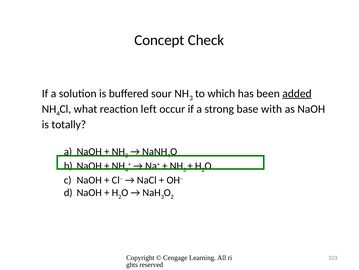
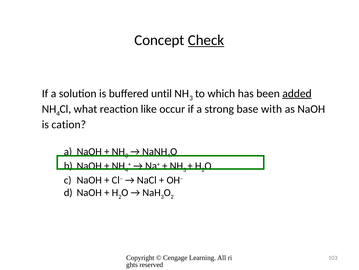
Check underline: none -> present
sour: sour -> until
left: left -> like
totally: totally -> cation
